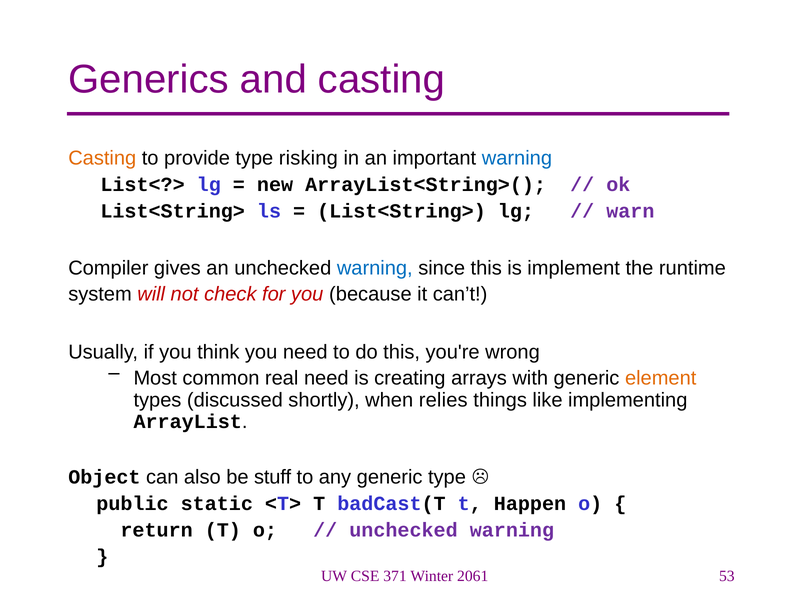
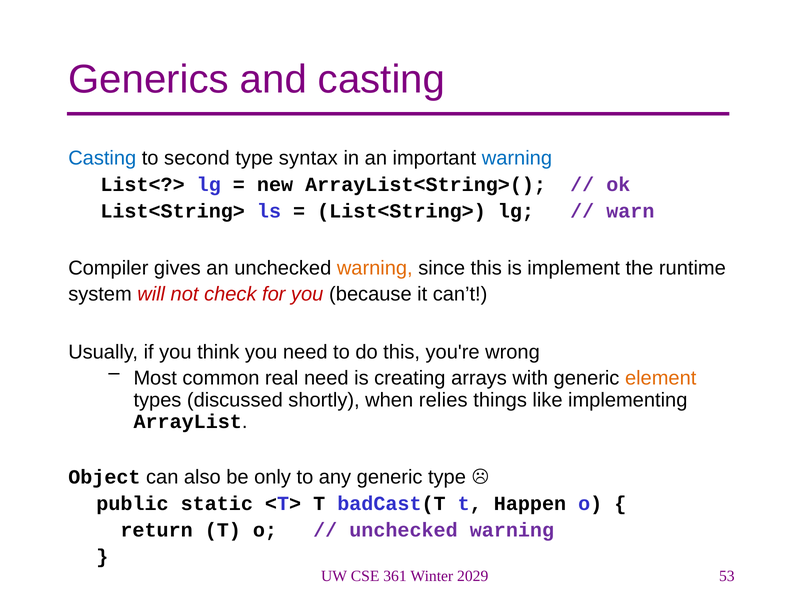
Casting at (102, 158) colour: orange -> blue
provide: provide -> second
risking: risking -> syntax
warning at (375, 268) colour: blue -> orange
stuff: stuff -> only
371: 371 -> 361
2061: 2061 -> 2029
